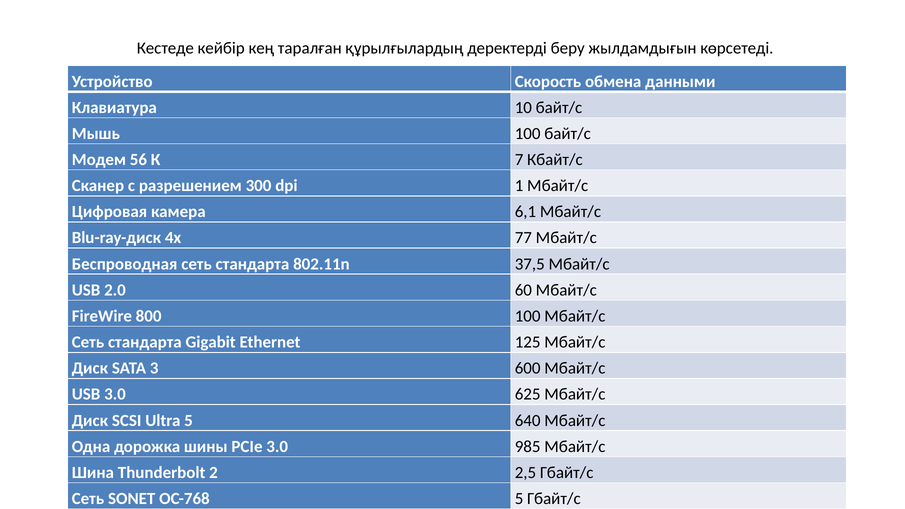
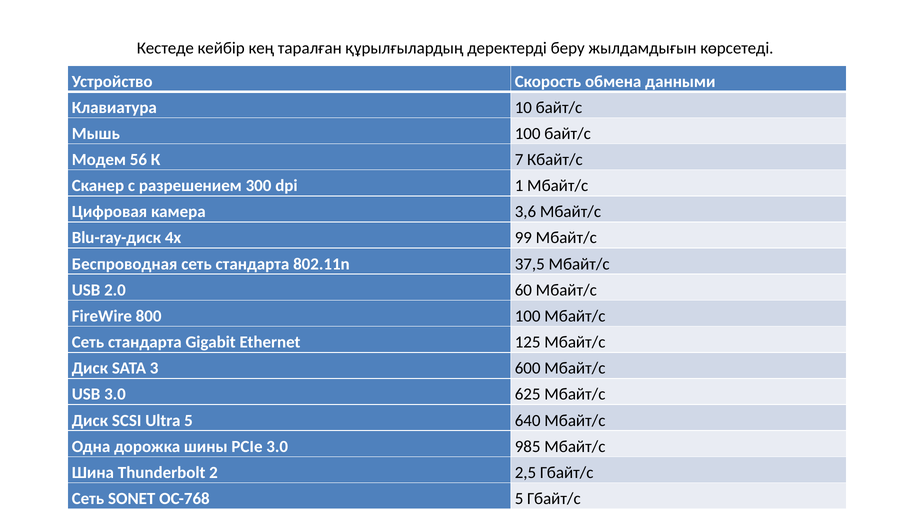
6,1: 6,1 -> 3,6
77: 77 -> 99
